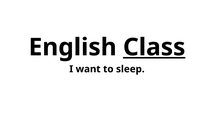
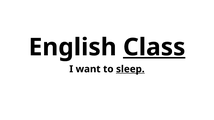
sleep underline: none -> present
